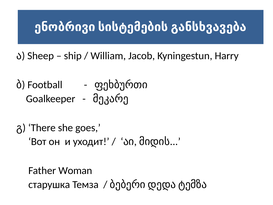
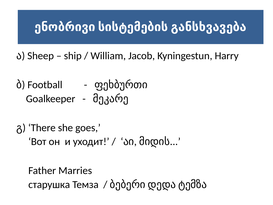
Woman: Woman -> Marries
